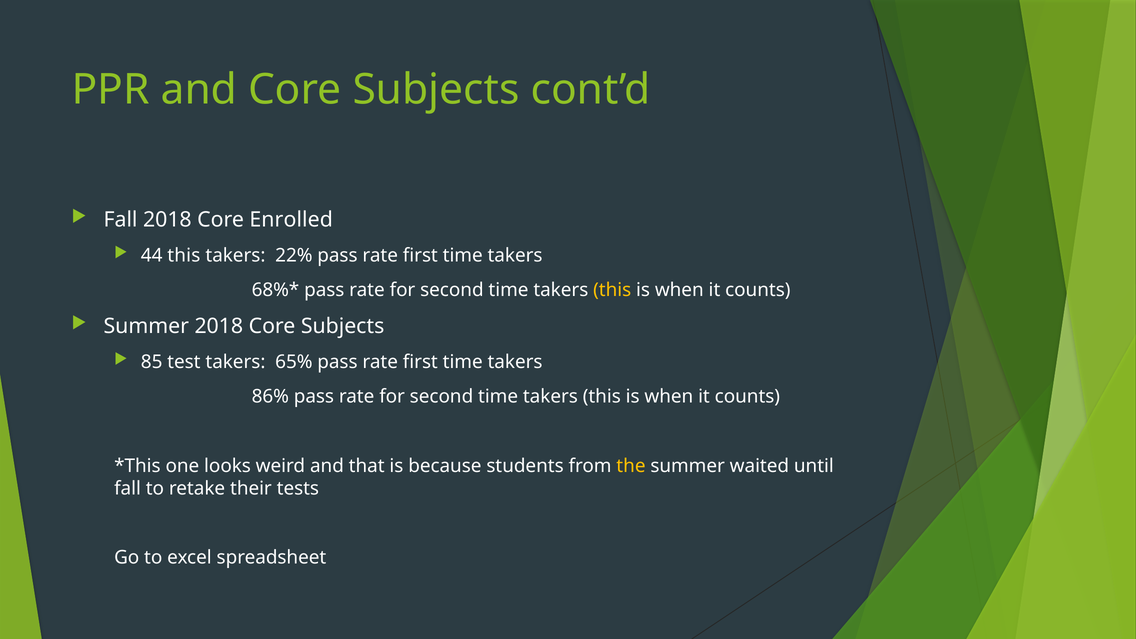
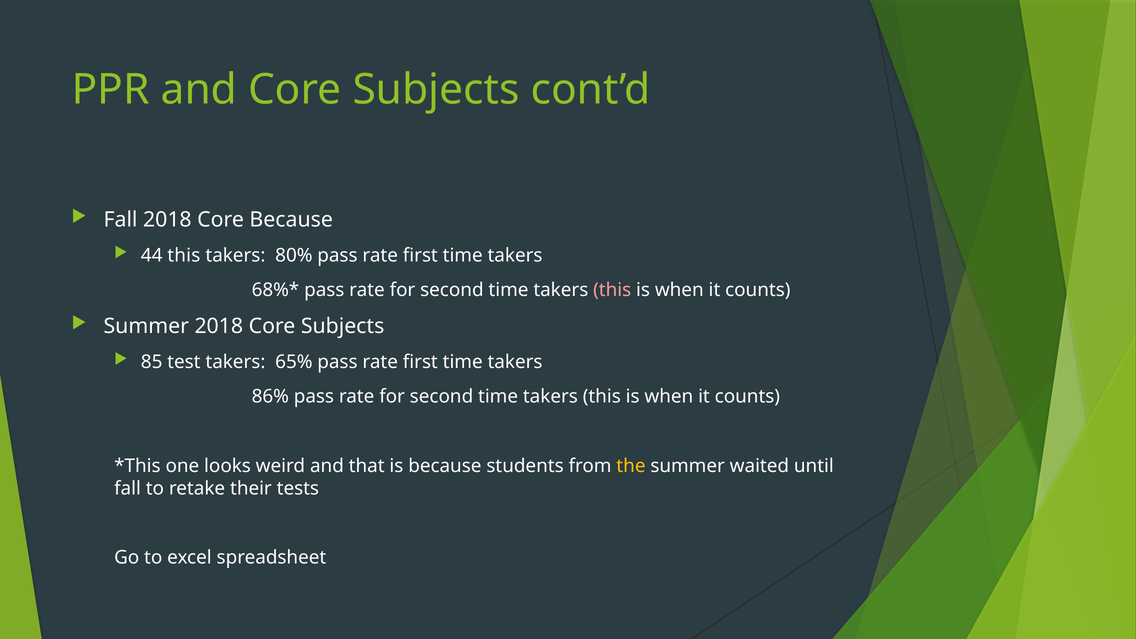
Core Enrolled: Enrolled -> Because
22%: 22% -> 80%
this at (612, 290) colour: yellow -> pink
